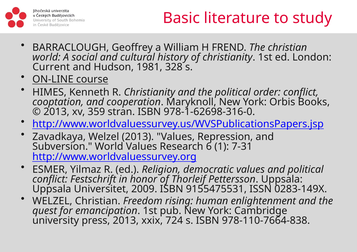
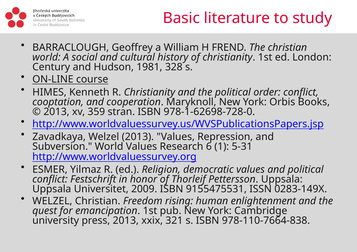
Current: Current -> Century
978-1-62698-316-0: 978-1-62698-316-0 -> 978-1-62698-728-0
7-31: 7-31 -> 5-31
724: 724 -> 321
